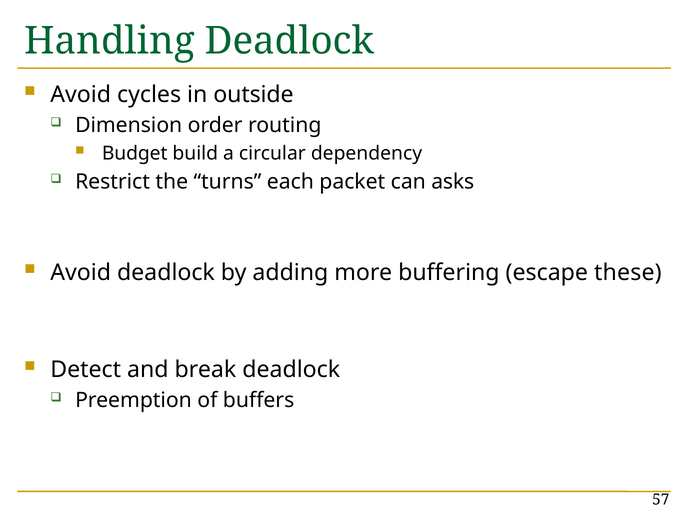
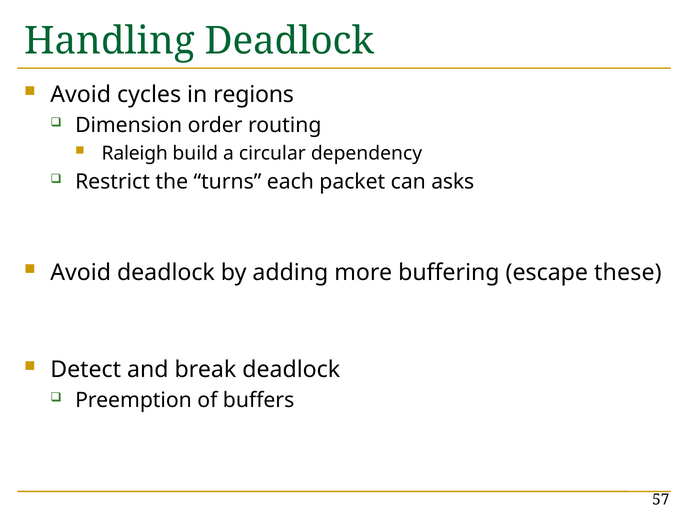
outside: outside -> regions
Budget: Budget -> Raleigh
